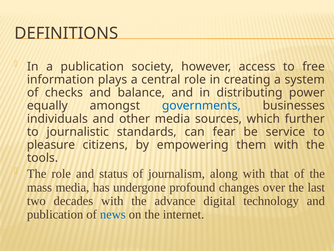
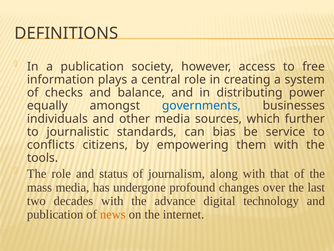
fear: fear -> bias
pleasure: pleasure -> conflicts
news colour: blue -> orange
